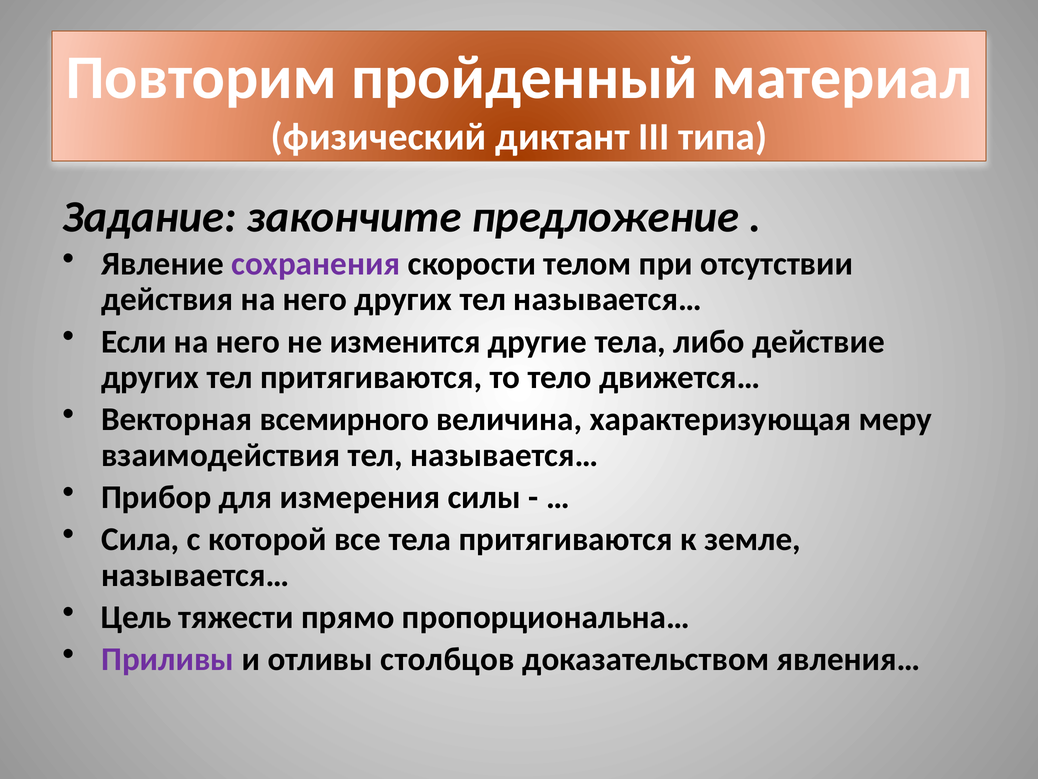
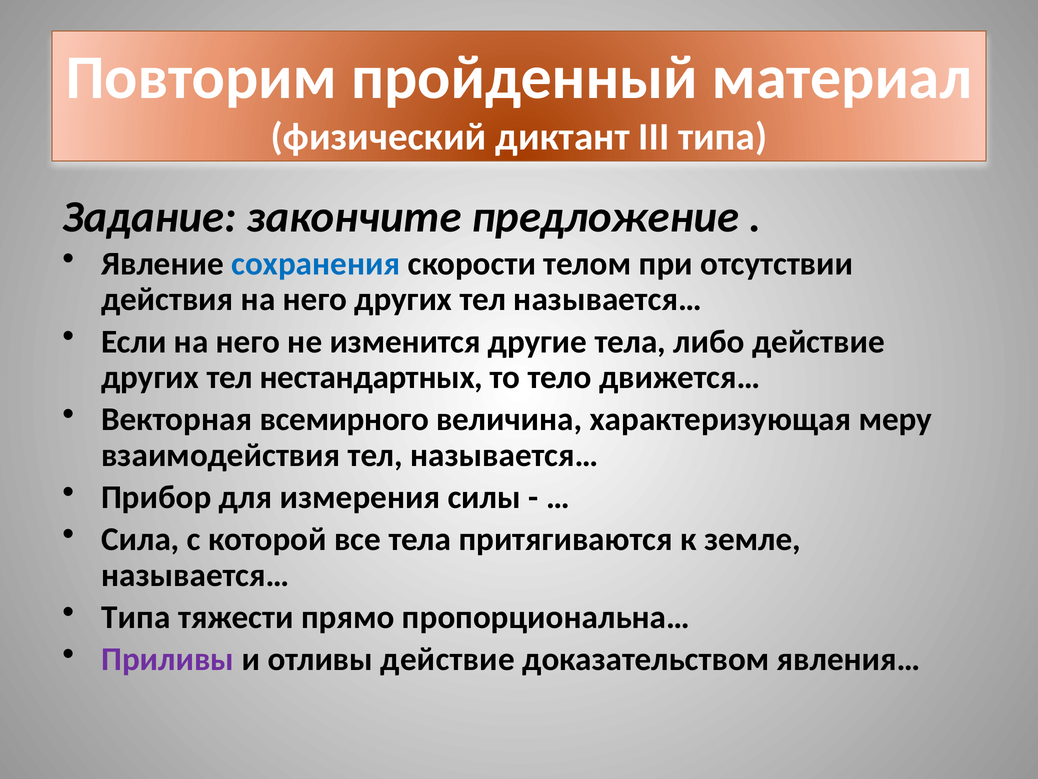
сохранения colour: purple -> blue
тел притягиваются: притягиваются -> нестандартных
Цель at (136, 617): Цель -> Типа
отливы столбцов: столбцов -> действие
